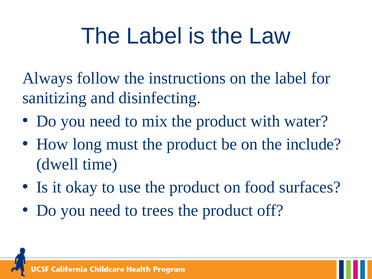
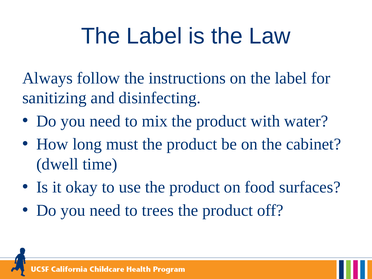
include: include -> cabinet
